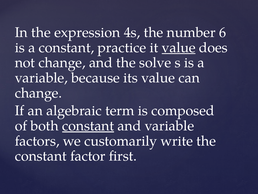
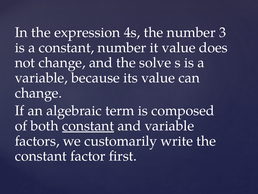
6: 6 -> 3
constant practice: practice -> number
value at (179, 47) underline: present -> none
